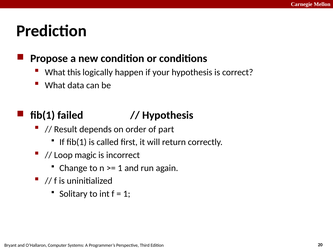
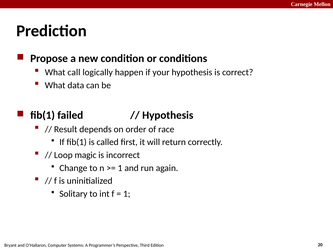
this: this -> call
part: part -> race
